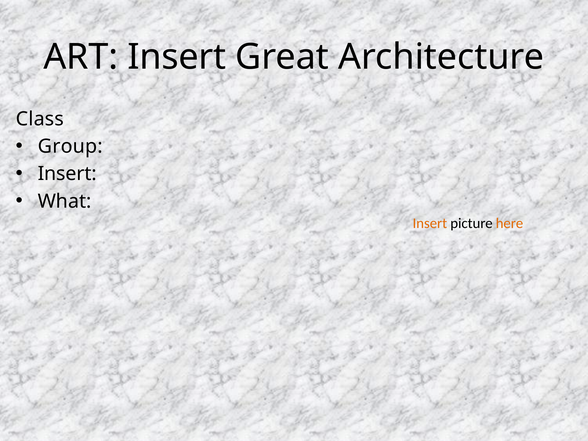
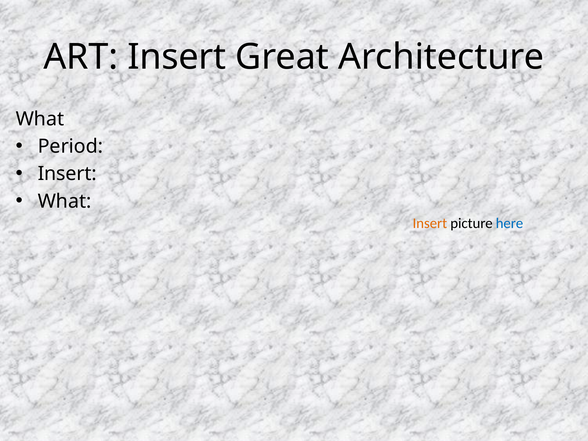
Class at (40, 119): Class -> What
Group: Group -> Period
here colour: orange -> blue
